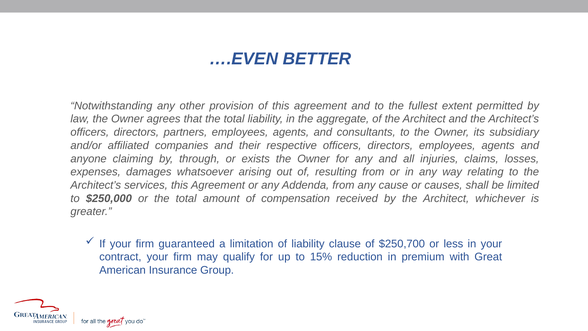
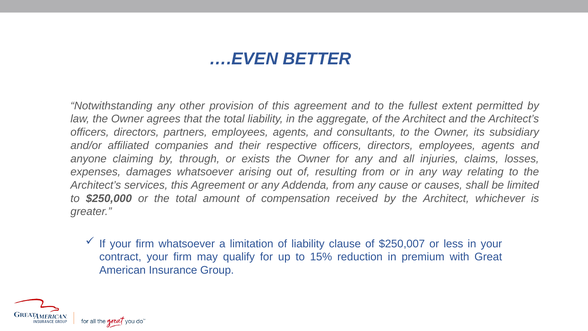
firm guaranteed: guaranteed -> whatsoever
$250,700: $250,700 -> $250,007
